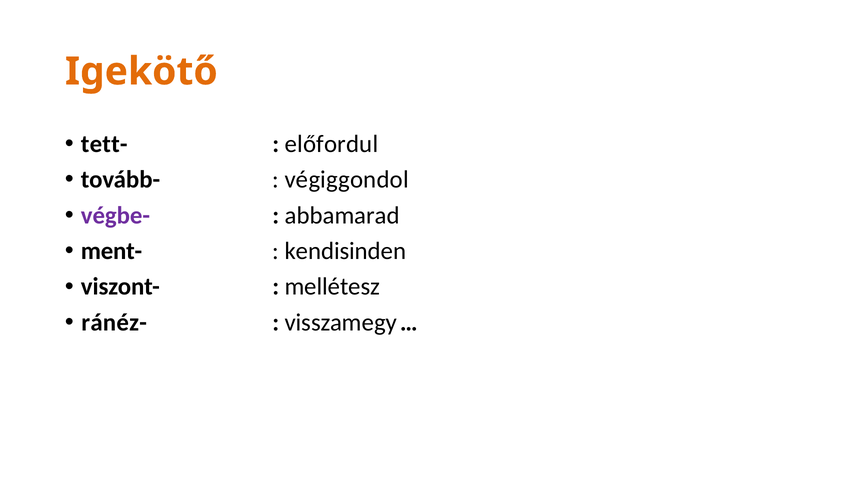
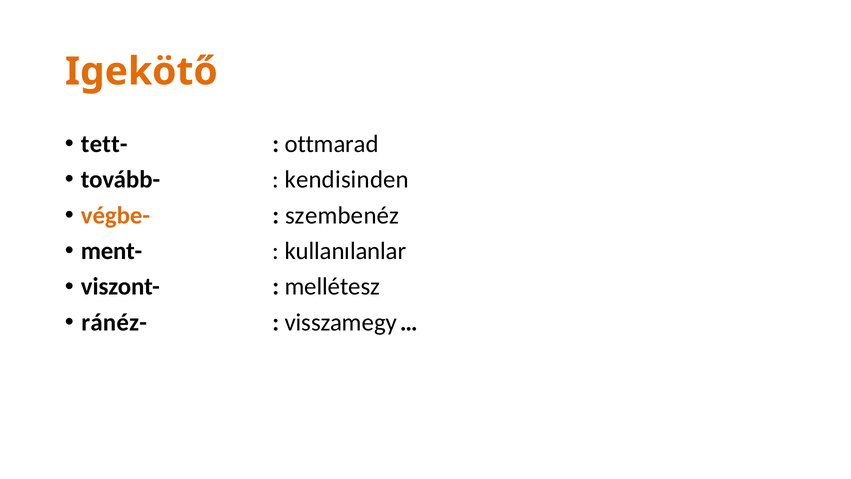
előfordul: előfordul -> ottmarad
végiggondol: végiggondol -> kendisinden
végbe- colour: purple -> orange
abbamarad: abbamarad -> szembenéz
kendisinden: kendisinden -> kullanılanlar
